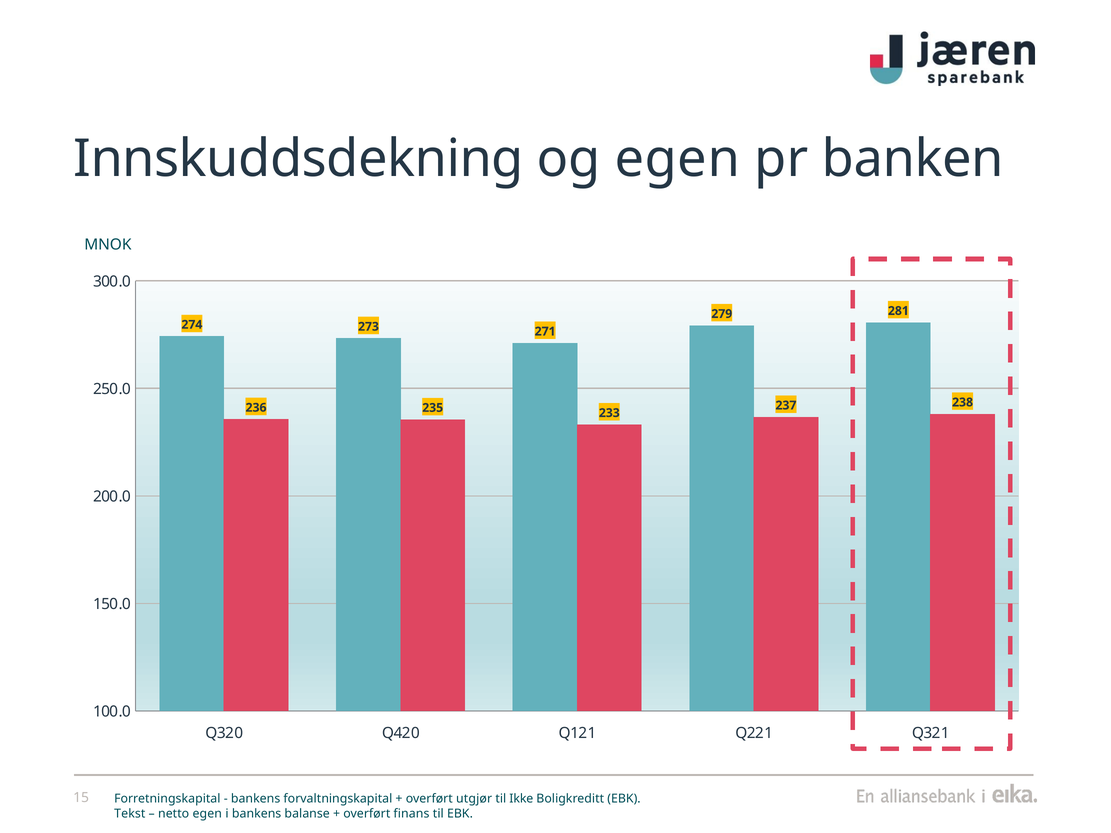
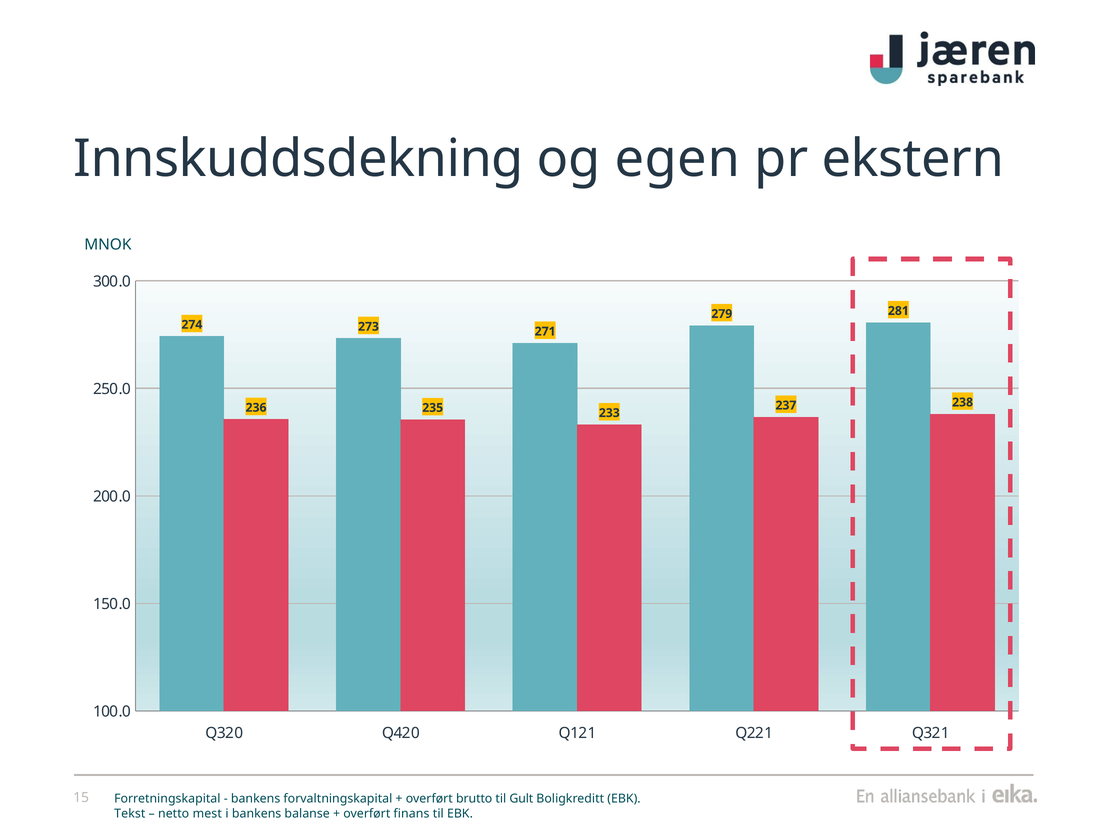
banken: banken -> ekstern
utgjør: utgjør -> brutto
Ikke: Ikke -> Gult
netto egen: egen -> mest
